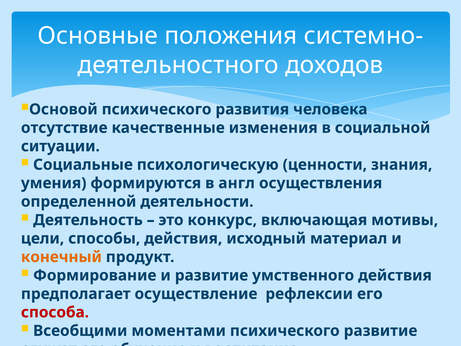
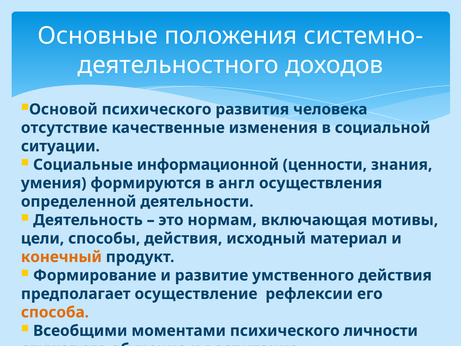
психологическую: психологическую -> информационной
конкурс: конкурс -> нормам
способа colour: red -> orange
психического развитие: развитие -> личности
